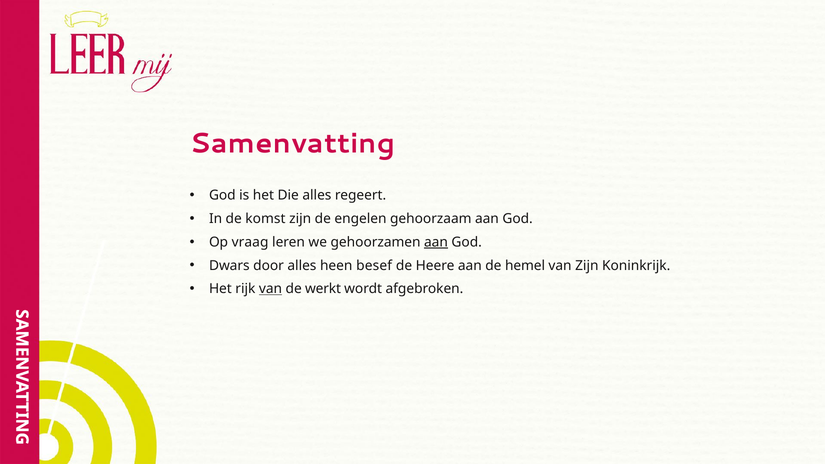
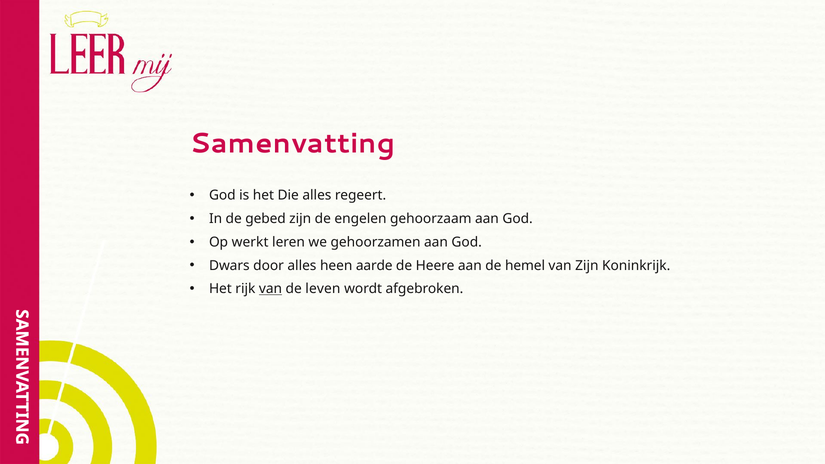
komst: komst -> gebed
vraag: vraag -> werkt
aan at (436, 242) underline: present -> none
besef: besef -> aarde
werkt: werkt -> leven
